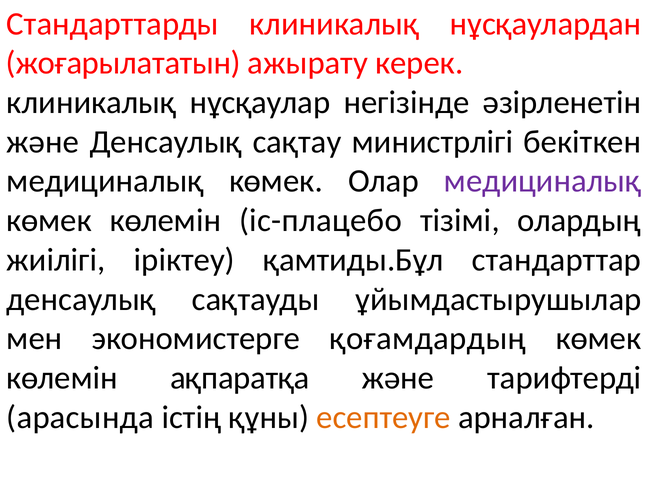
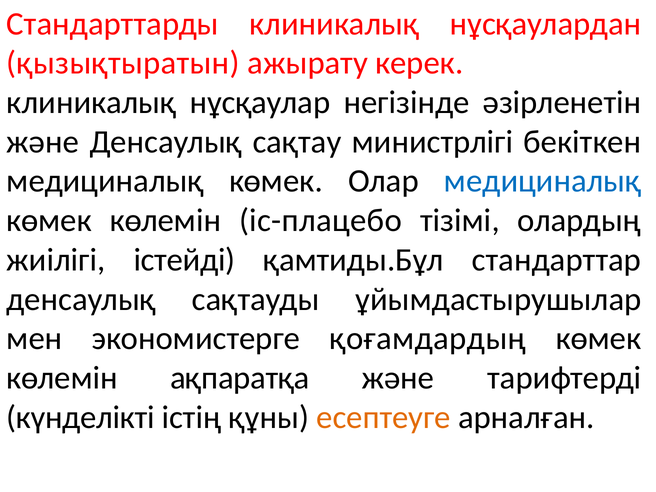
жоғарылататын: жоғарылататын -> қызықтыратын
медициналық at (543, 181) colour: purple -> blue
іріктеу: іріктеу -> істейді
арасында: арасында -> күнделікті
